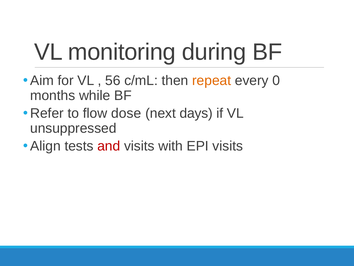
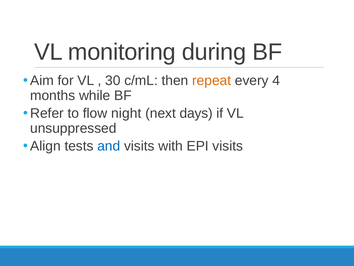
56: 56 -> 30
0: 0 -> 4
dose: dose -> night
and colour: red -> blue
